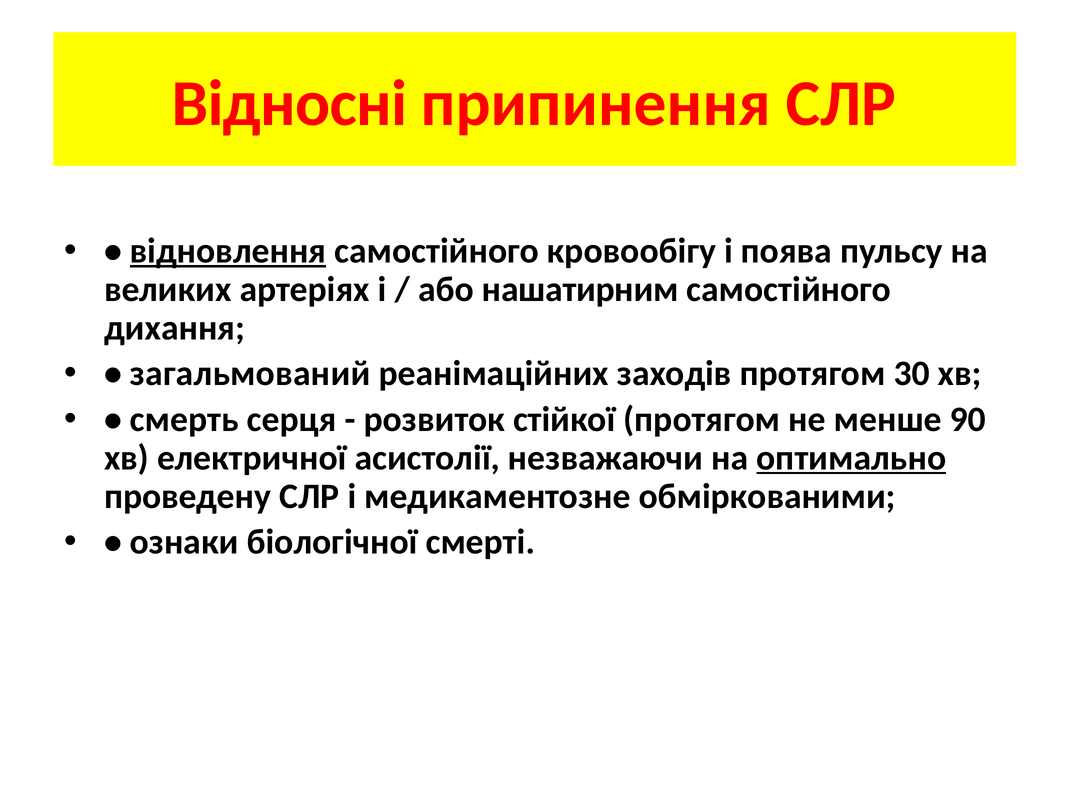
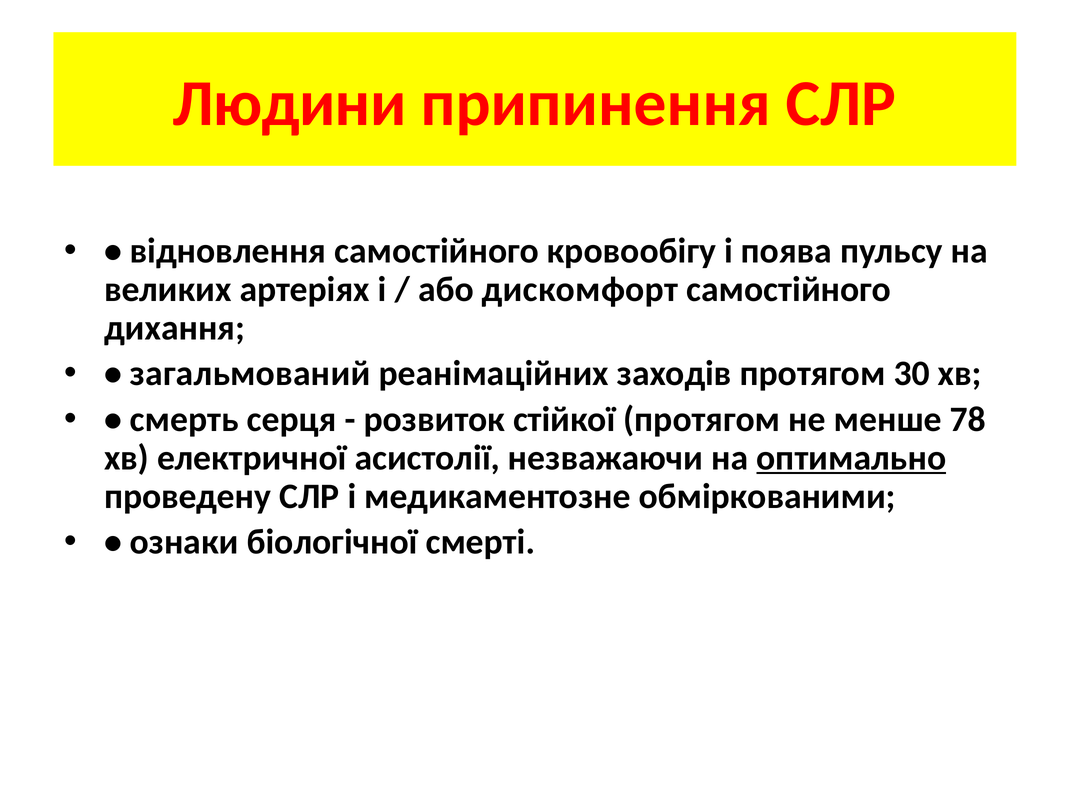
Відносні: Відносні -> Людини
відновлення underline: present -> none
нашатирним: нашатирним -> дискомфорт
90: 90 -> 78
